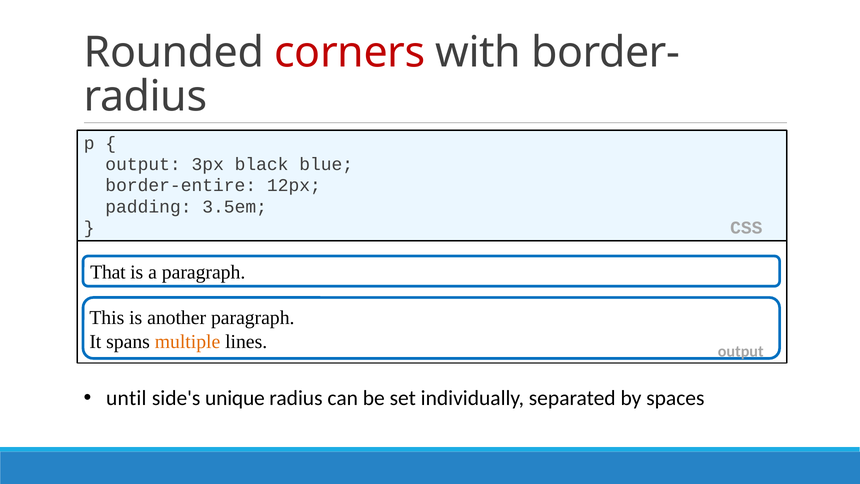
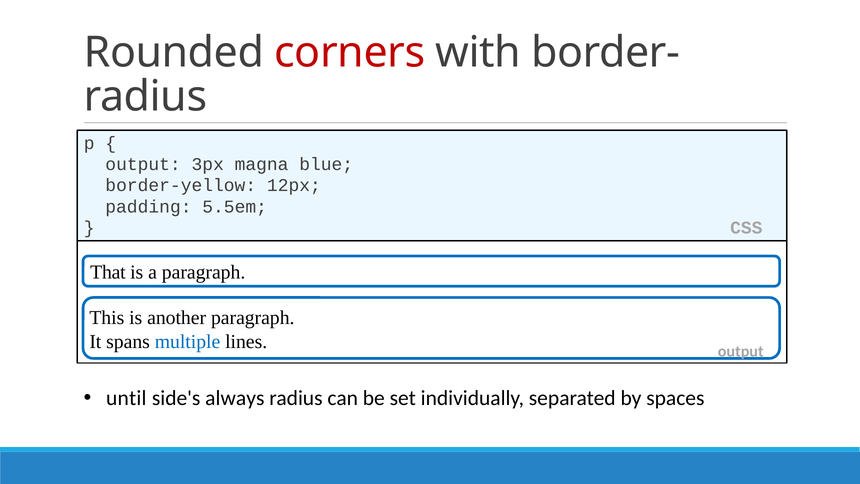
black: black -> magna
border-entire: border-entire -> border-yellow
3.5em: 3.5em -> 5.5em
multiple colour: orange -> blue
unique: unique -> always
